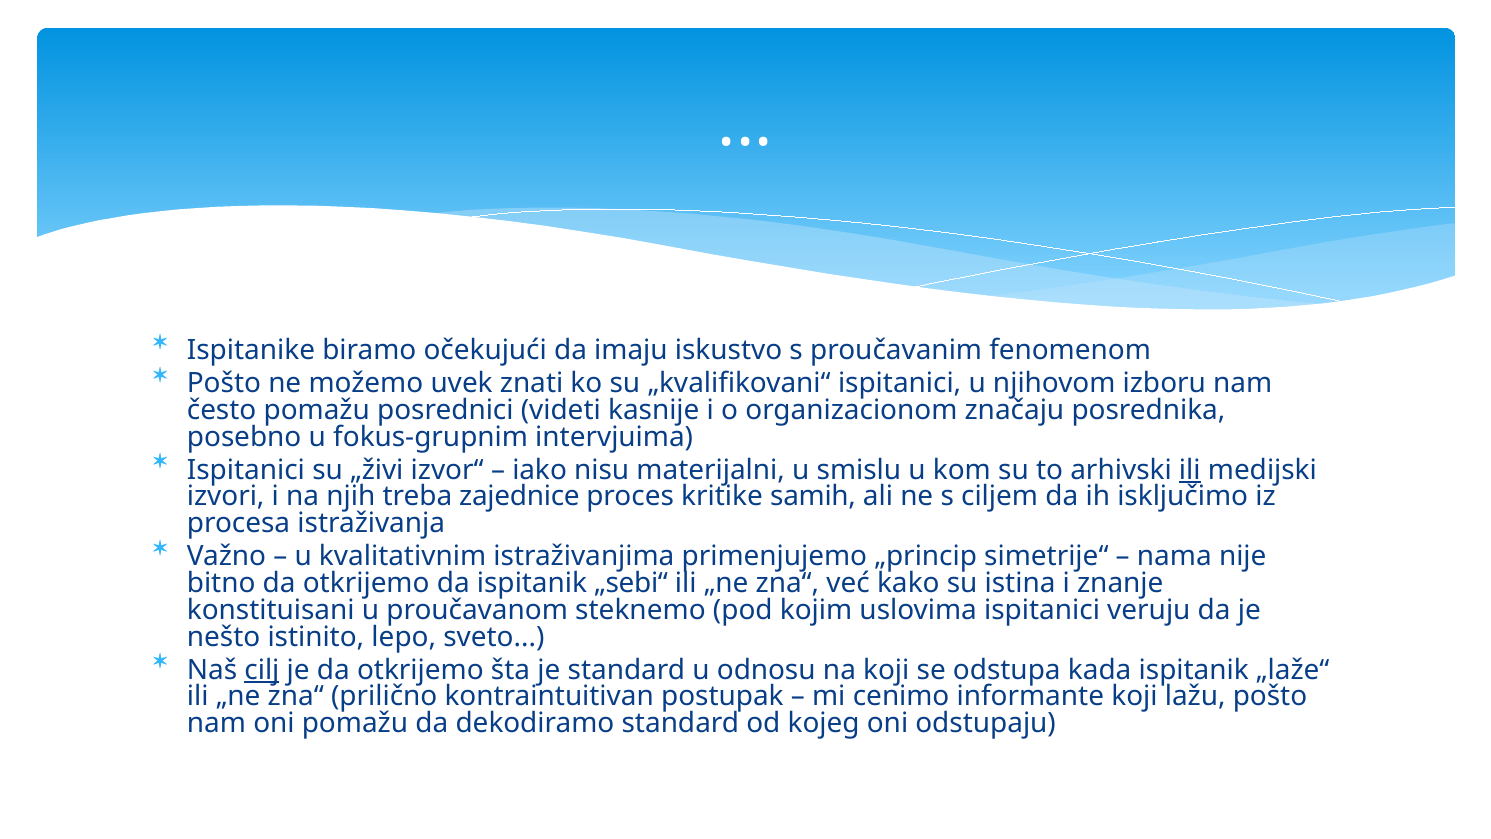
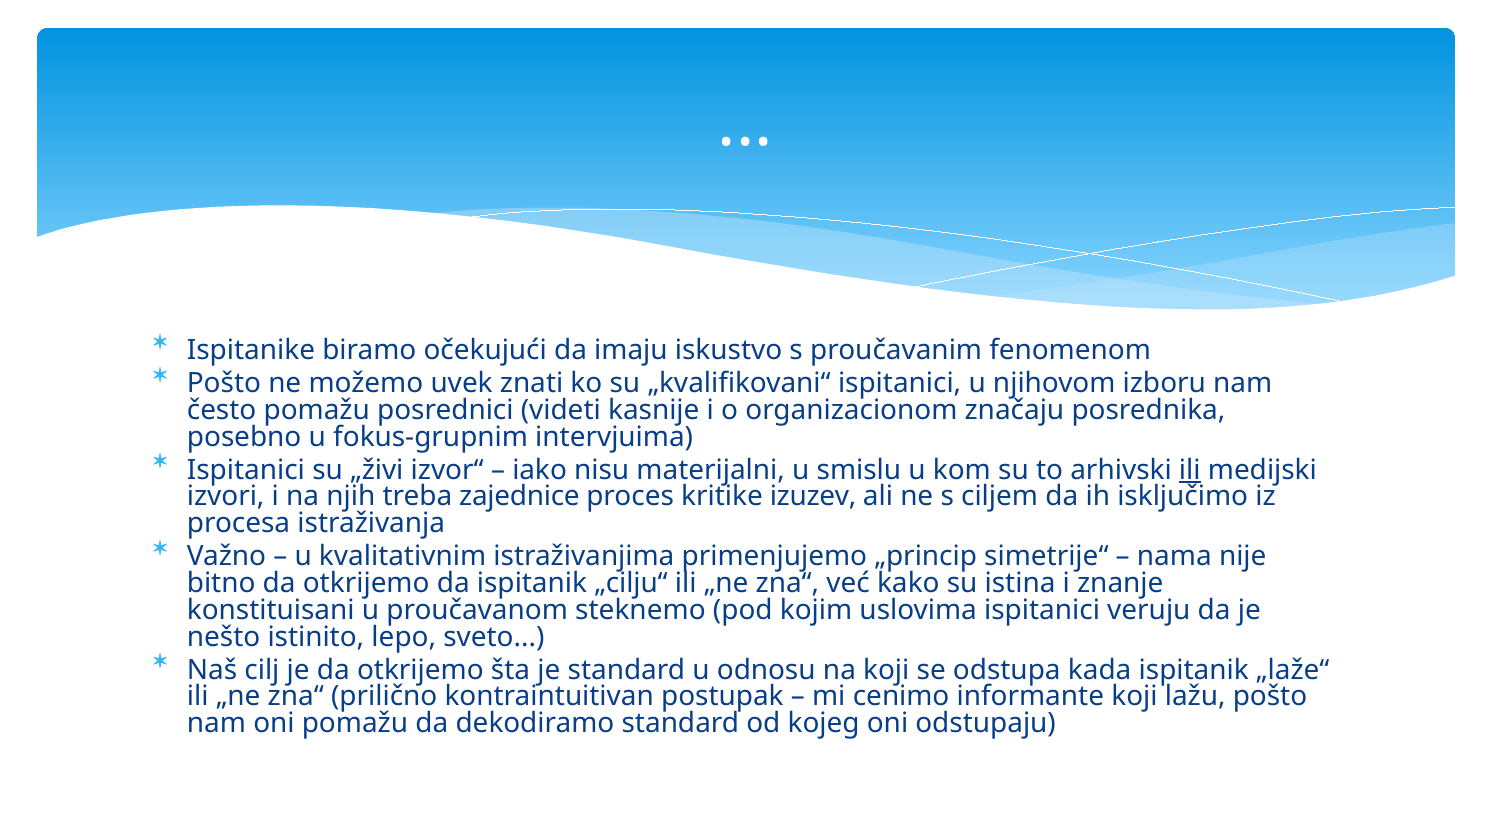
samih: samih -> izuzev
„sebi“: „sebi“ -> „cilju“
cilj underline: present -> none
